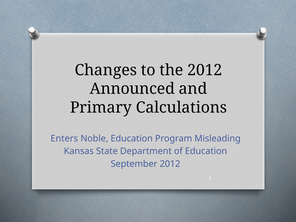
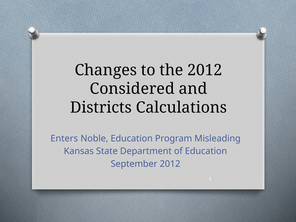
Announced: Announced -> Considered
Primary: Primary -> Districts
